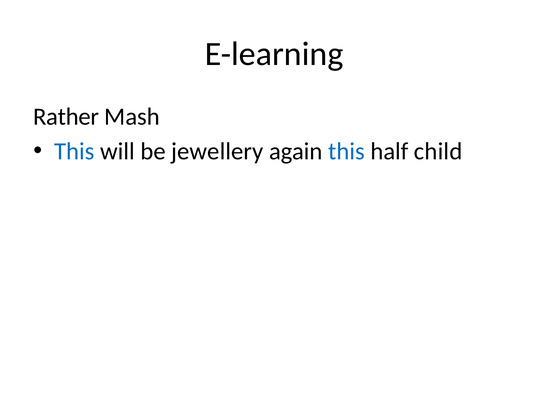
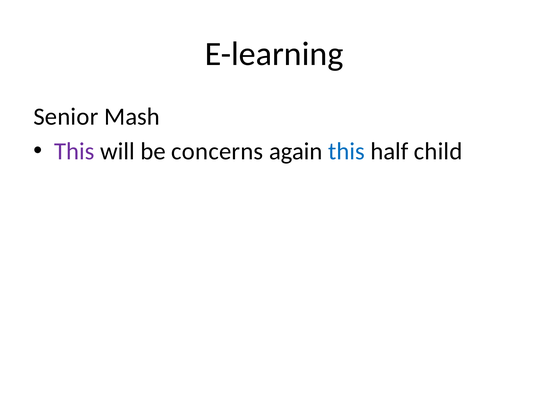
Rather: Rather -> Senior
This at (74, 151) colour: blue -> purple
jewellery: jewellery -> concerns
